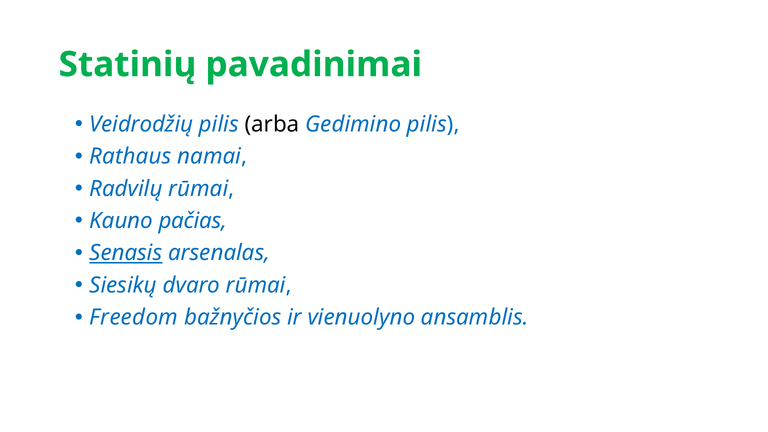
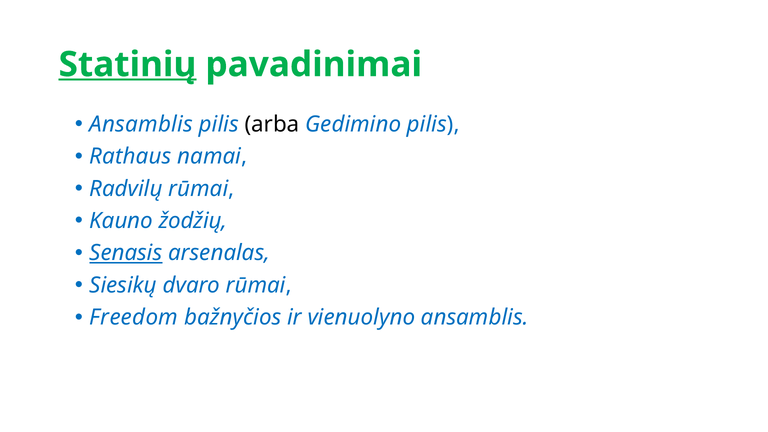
Statinių underline: none -> present
Veidrodžių at (141, 124): Veidrodžių -> Ansamblis
pačias: pačias -> žodžių
